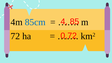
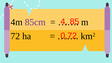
85cm colour: blue -> purple
